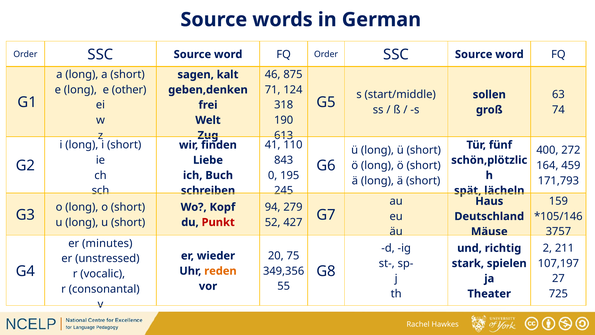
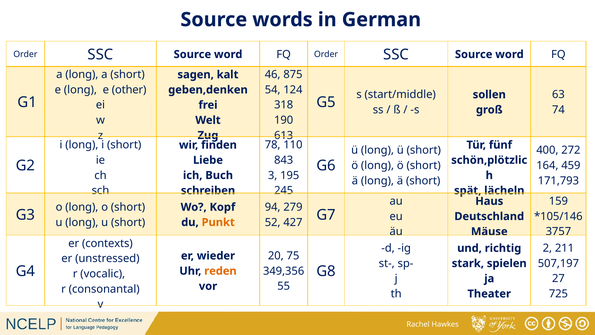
71: 71 -> 54
41: 41 -> 78
0: 0 -> 3
Punkt colour: red -> orange
minutes: minutes -> contexts
107,197: 107,197 -> 507,197
